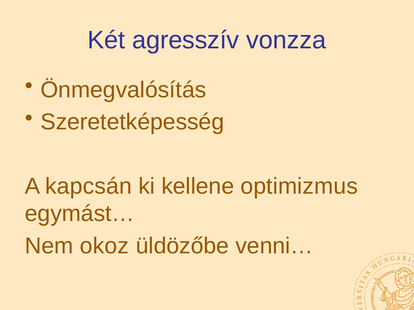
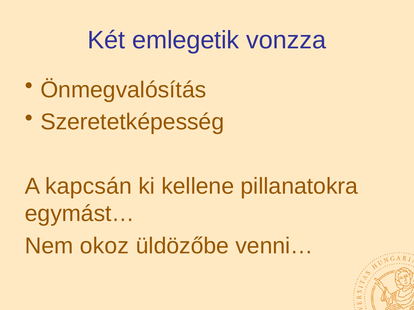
agresszív: agresszív -> emlegetik
optimizmus: optimizmus -> pillanatokra
